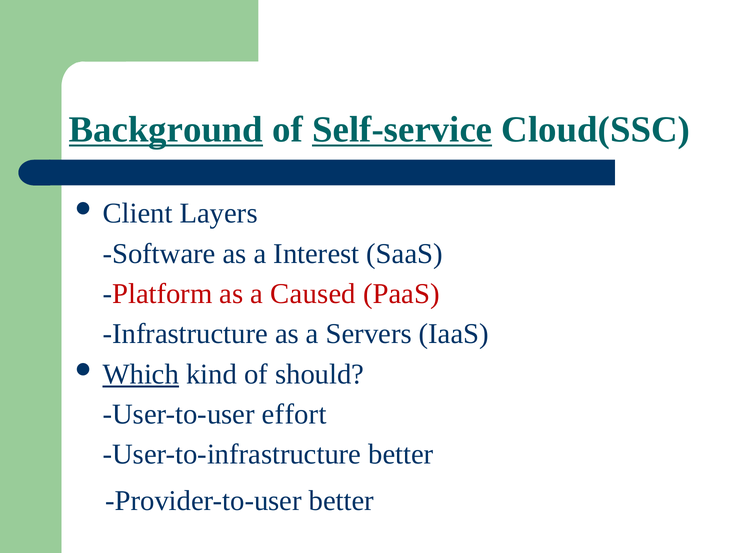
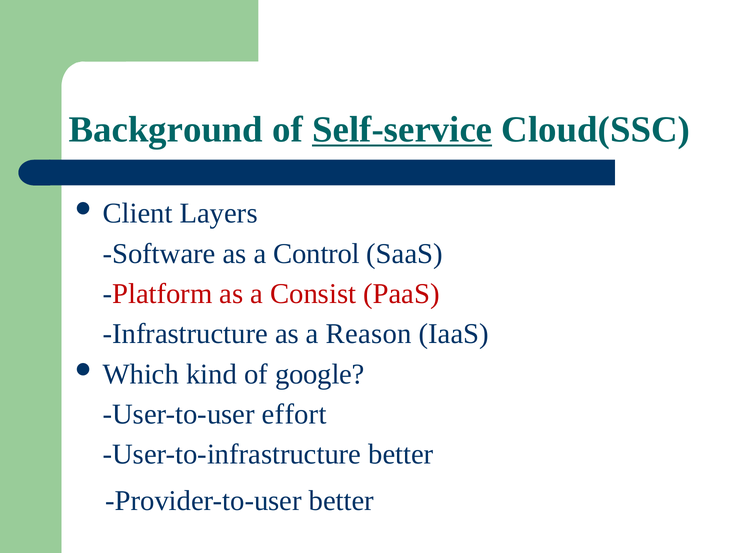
Background underline: present -> none
Interest: Interest -> Control
Caused: Caused -> Consist
Servers: Servers -> Reason
Which underline: present -> none
should: should -> google
